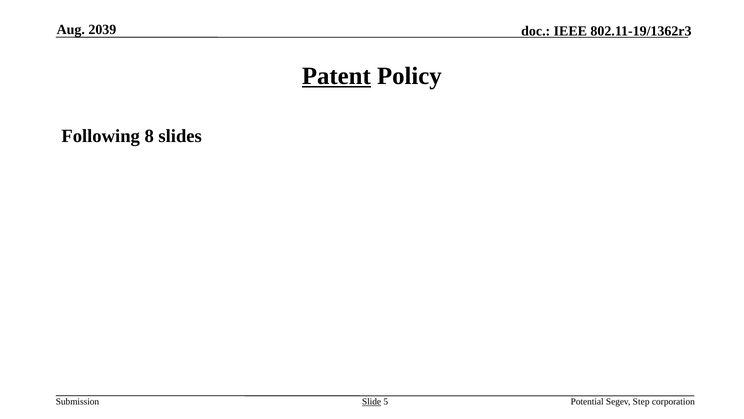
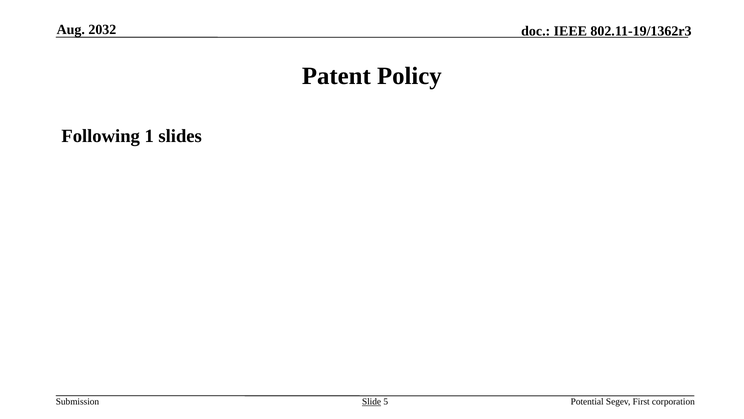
2039: 2039 -> 2032
Patent underline: present -> none
8: 8 -> 1
Step: Step -> First
